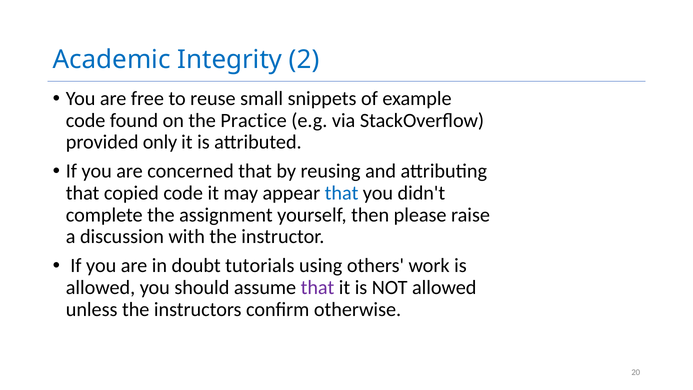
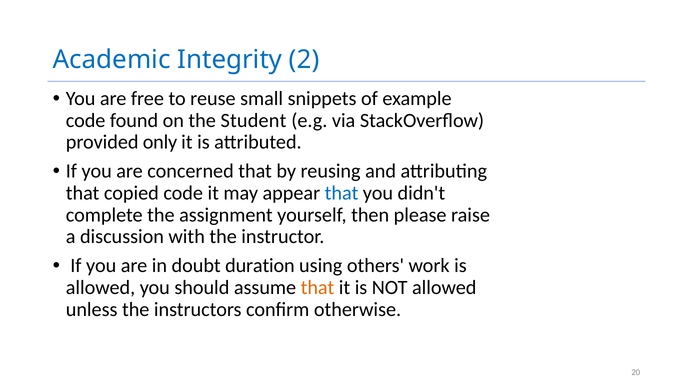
Practice: Practice -> Student
tutorials: tutorials -> duration
that at (318, 287) colour: purple -> orange
